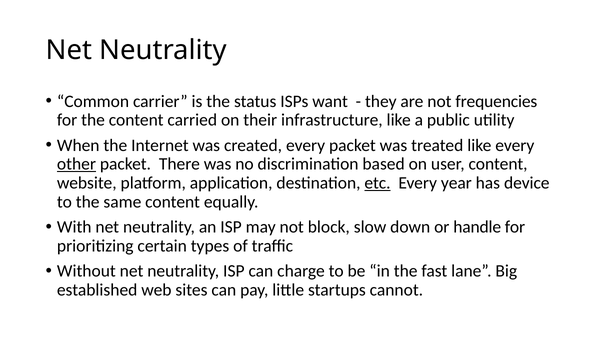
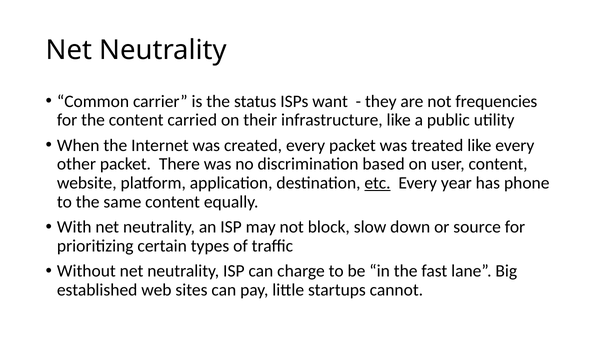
other underline: present -> none
device: device -> phone
handle: handle -> source
